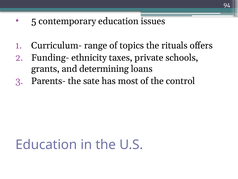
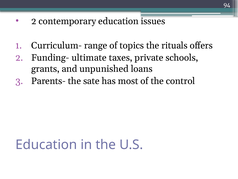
5 at (34, 21): 5 -> 2
ethnicity: ethnicity -> ultimate
determining: determining -> unpunished
